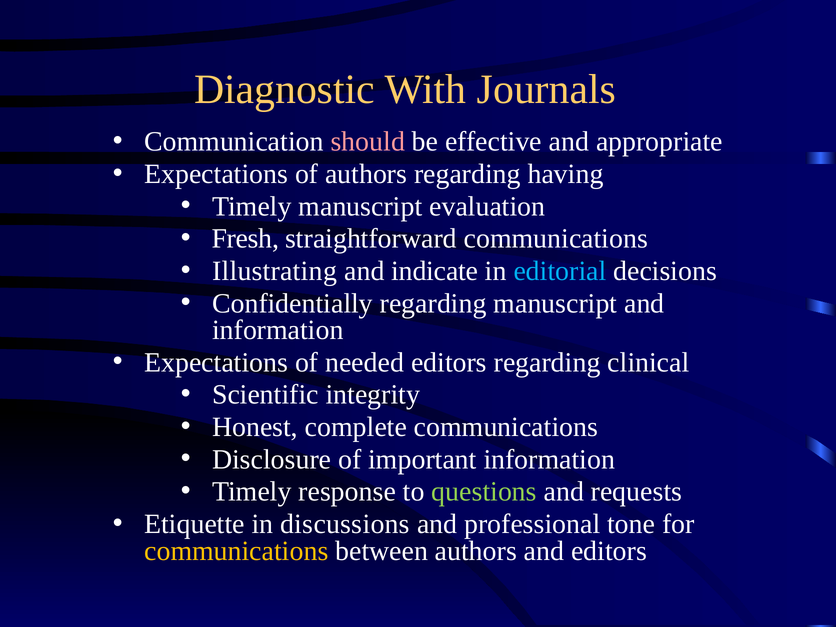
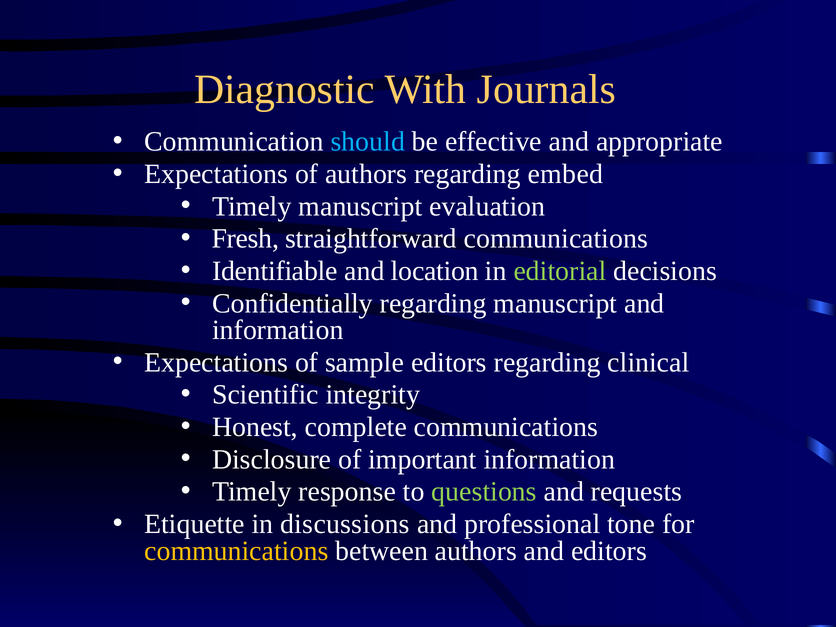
should colour: pink -> light blue
having: having -> embed
Illustrating: Illustrating -> Identifiable
indicate: indicate -> location
editorial colour: light blue -> light green
needed: needed -> sample
